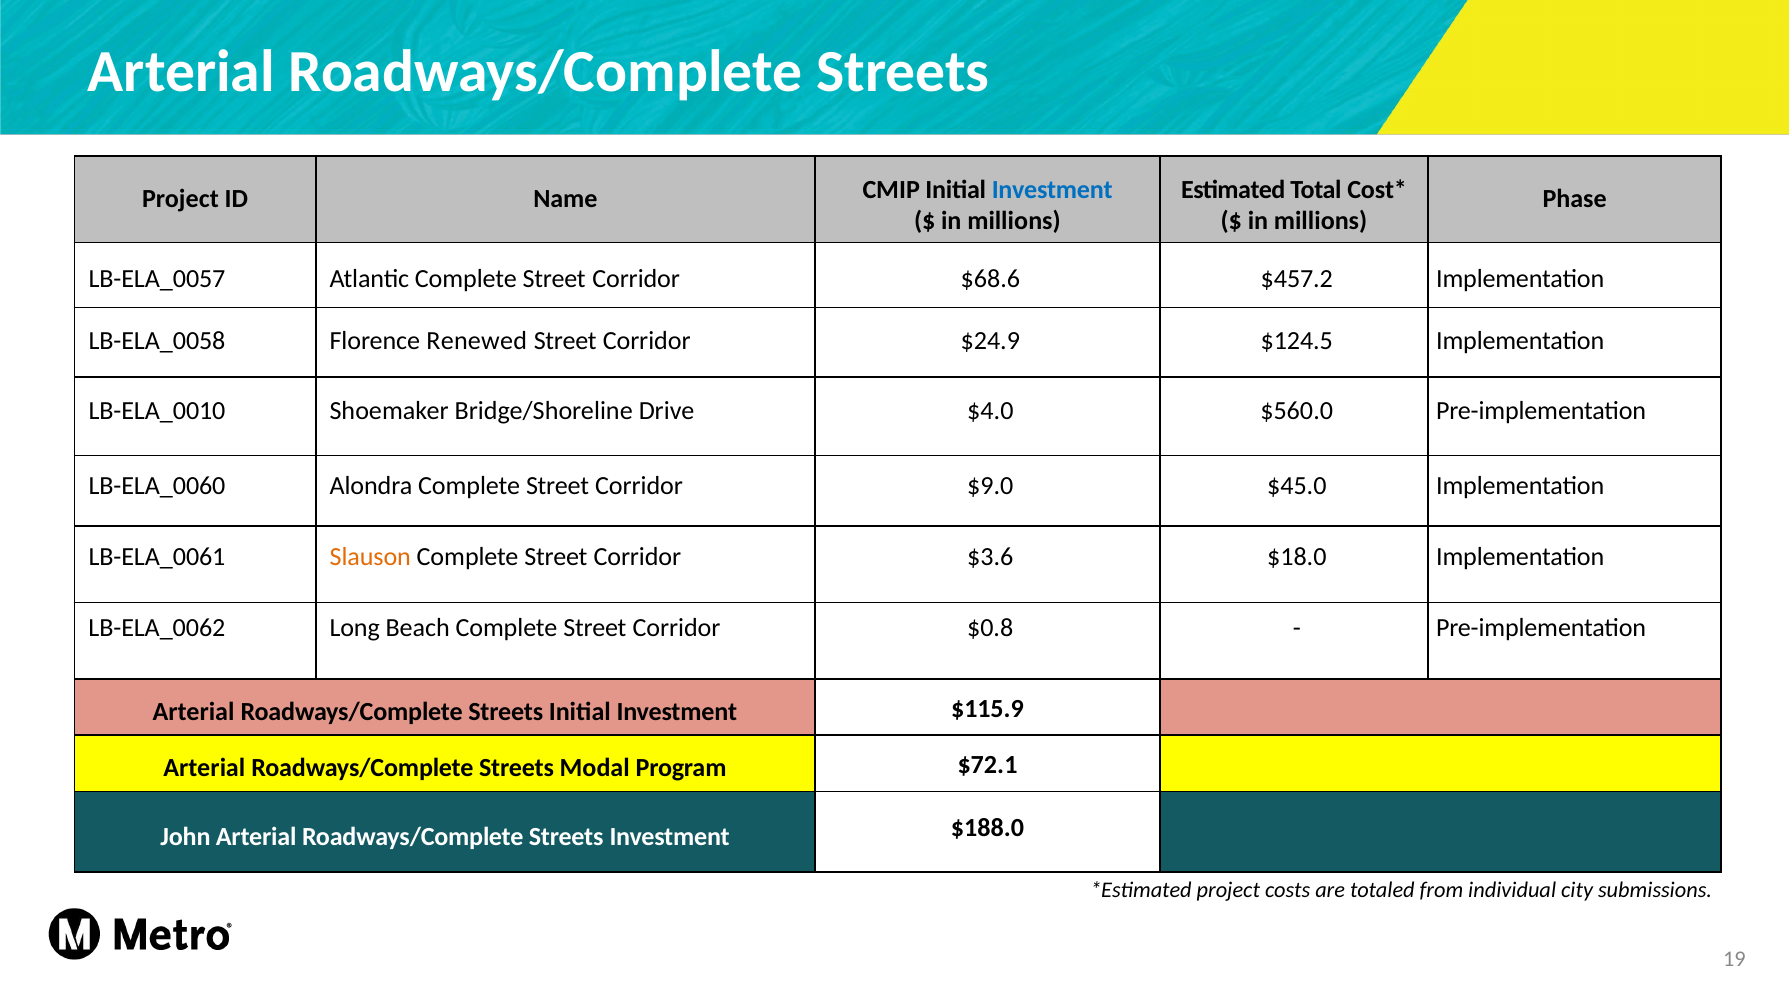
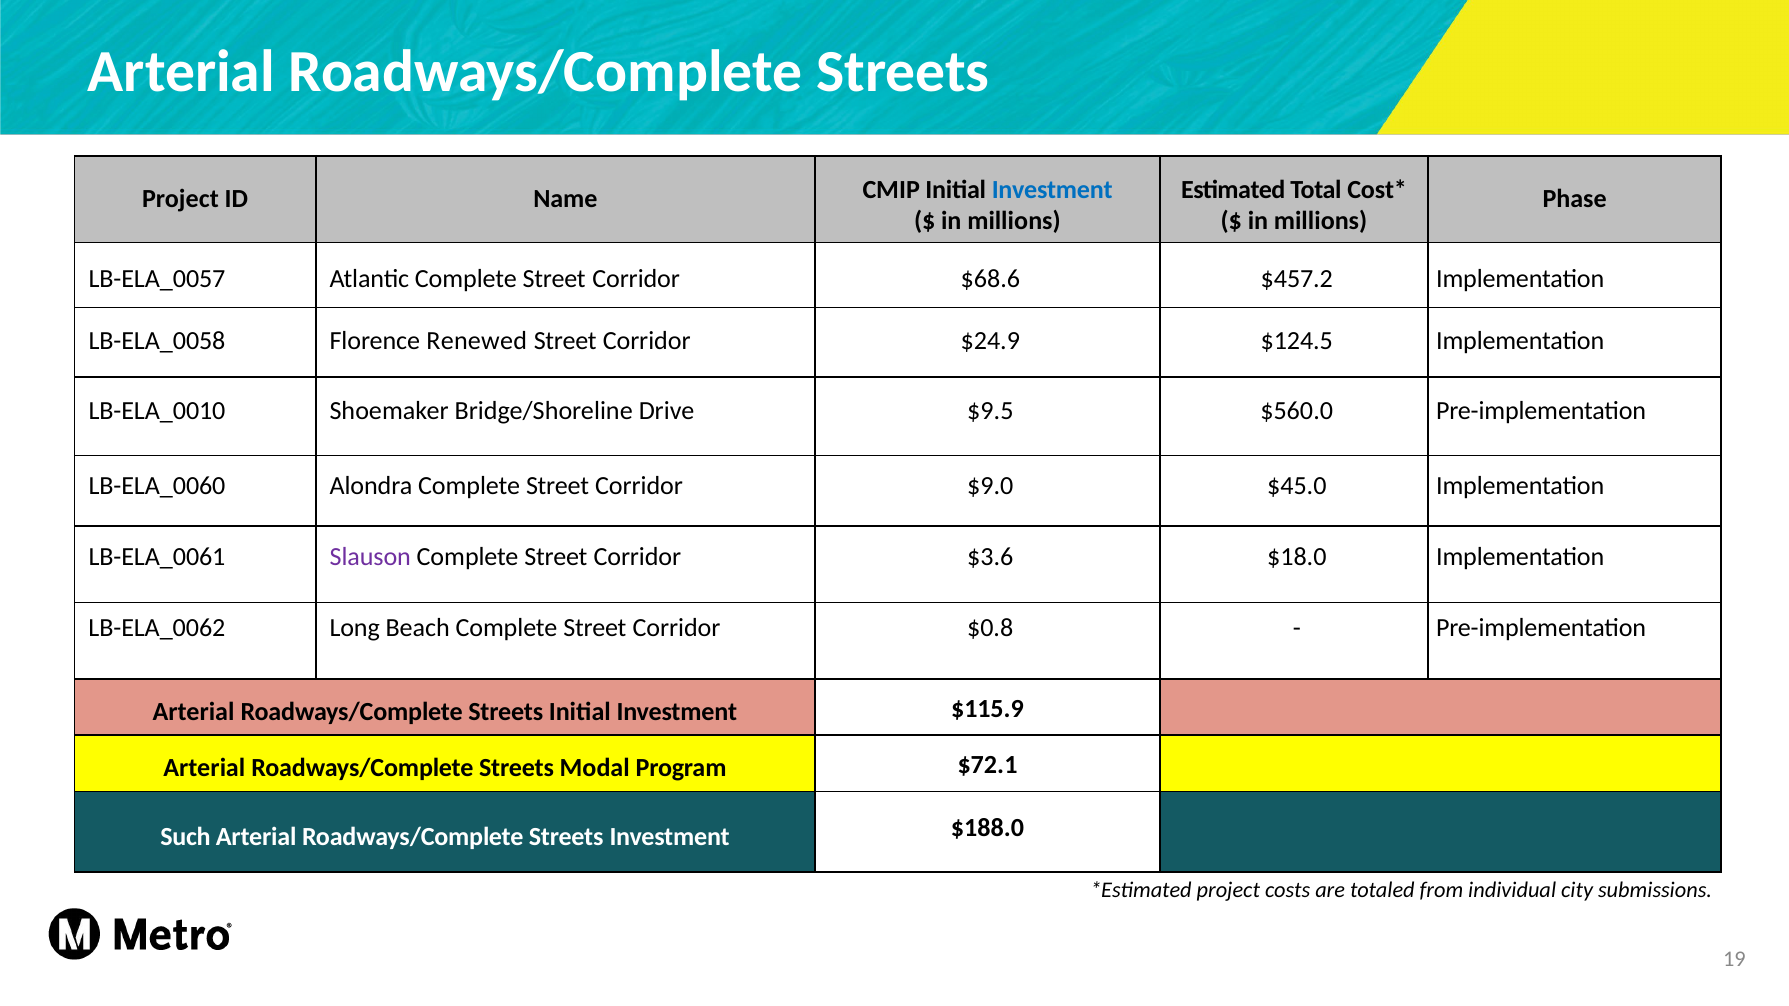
$4.0: $4.0 -> $9.5
Slauson colour: orange -> purple
John: John -> Such
